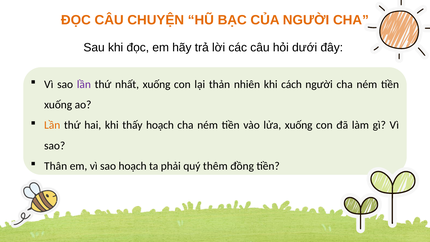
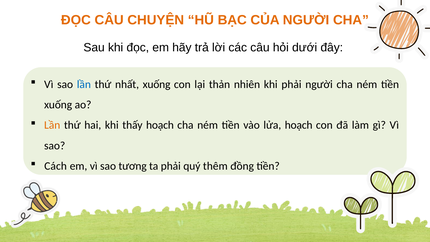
lần at (84, 84) colour: purple -> blue
khi cách: cách -> phải
lửa xuống: xuống -> hoạch
Thân: Thân -> Cách
sao hoạch: hoạch -> tương
